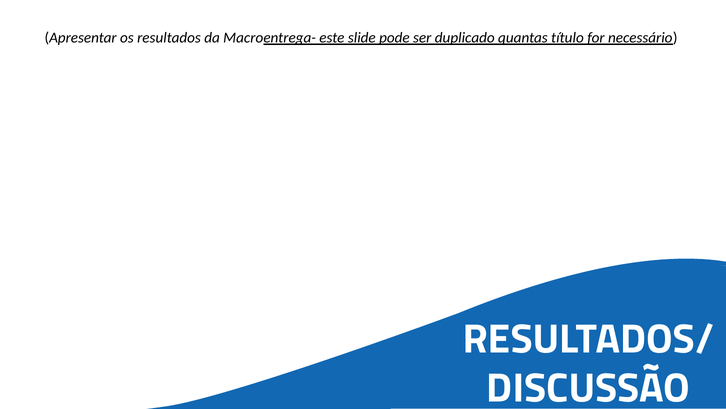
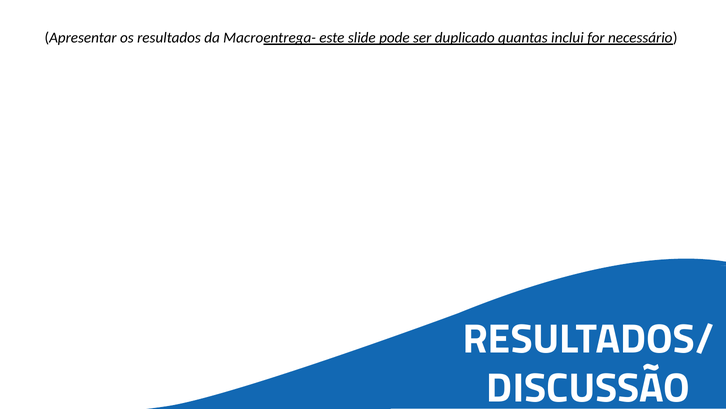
título: título -> inclui
